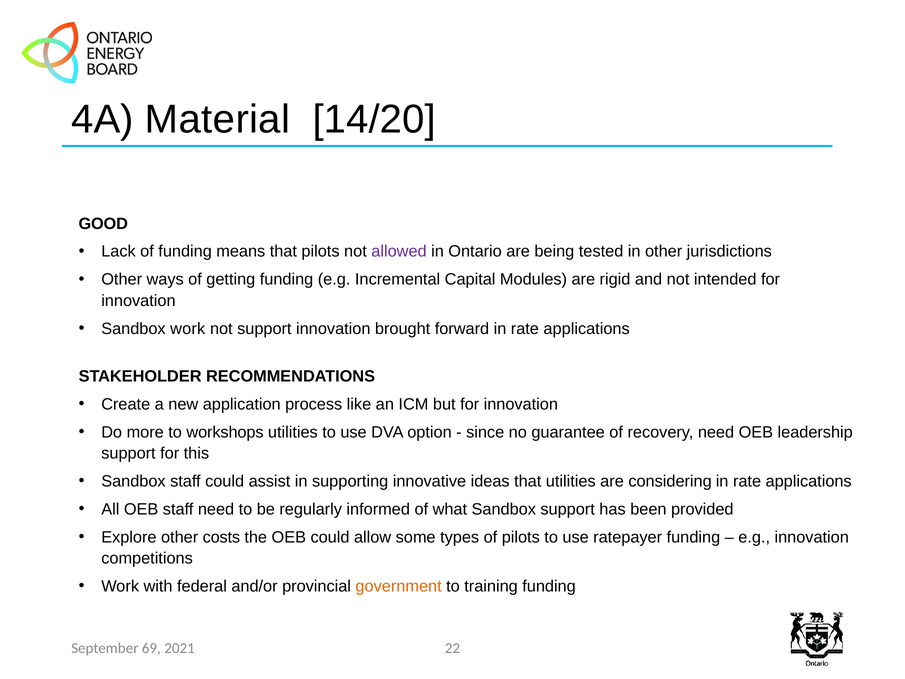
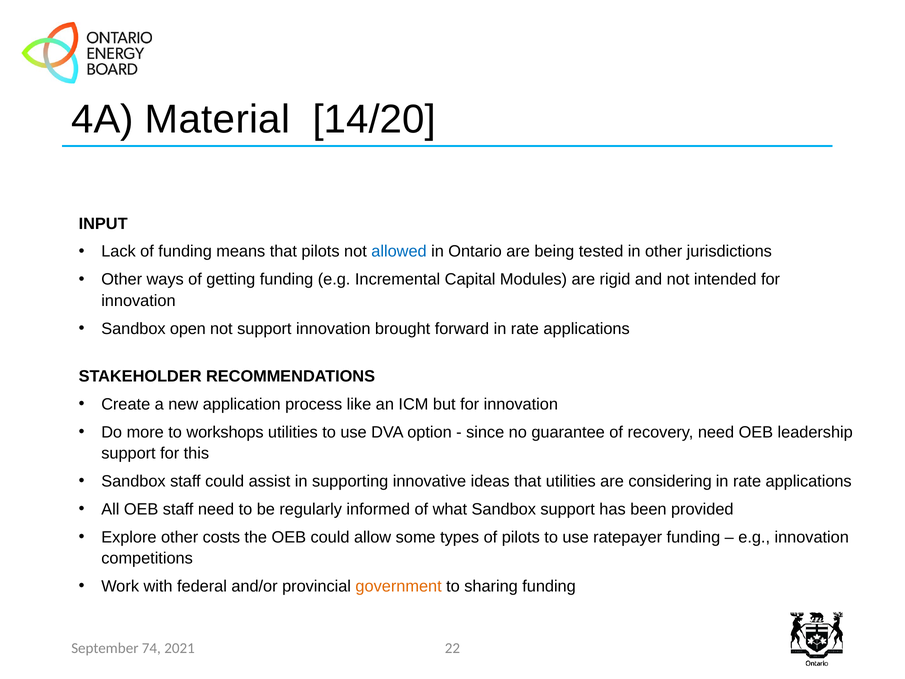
GOOD: GOOD -> INPUT
allowed colour: purple -> blue
Sandbox work: work -> open
training: training -> sharing
69: 69 -> 74
